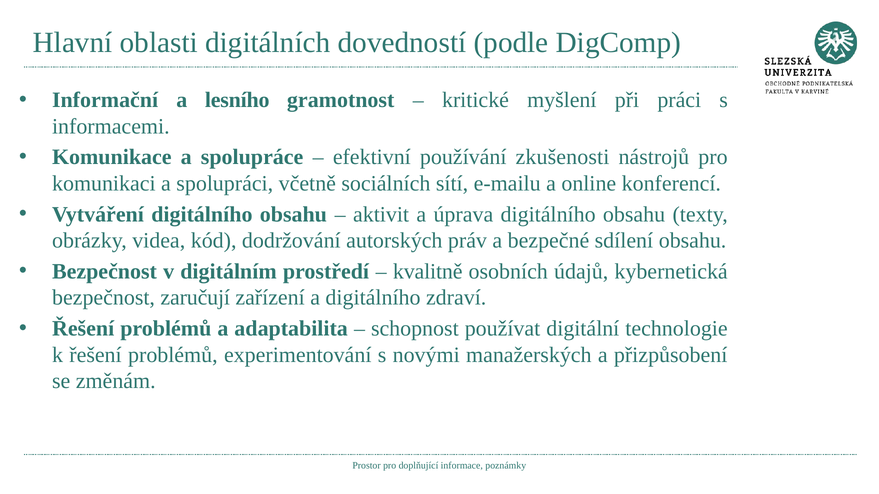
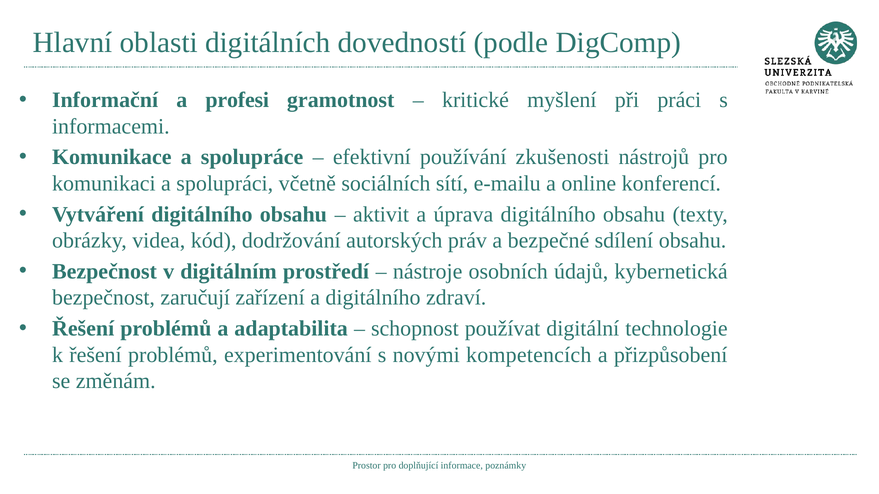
lesního: lesního -> profesi
kvalitně: kvalitně -> nástroje
manažerských: manažerských -> kompetencích
